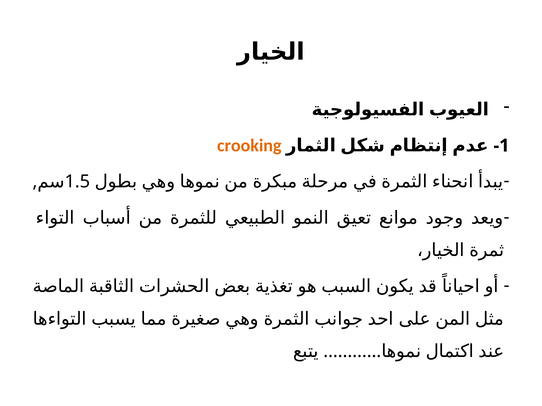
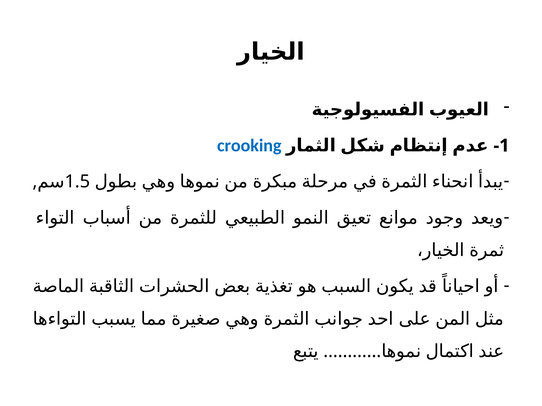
crooking colour: orange -> blue
